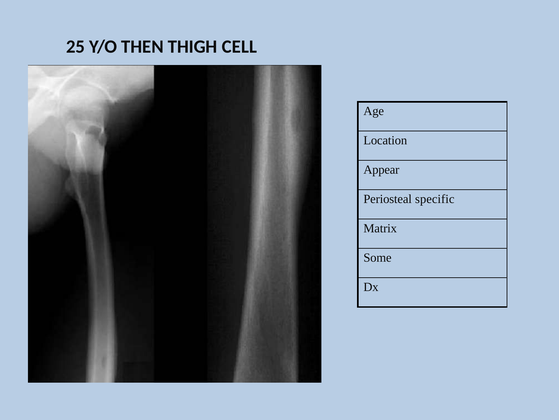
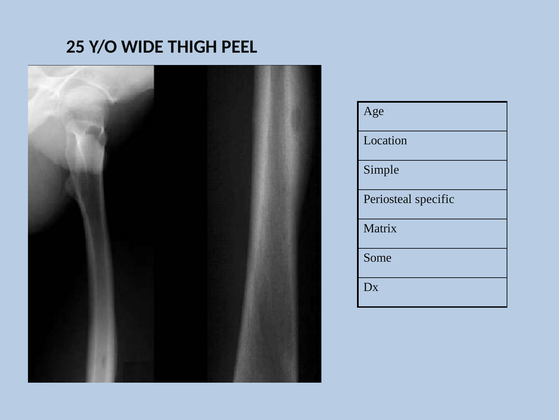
THEN: THEN -> WIDE
CELL: CELL -> PEEL
Appear: Appear -> Simple
